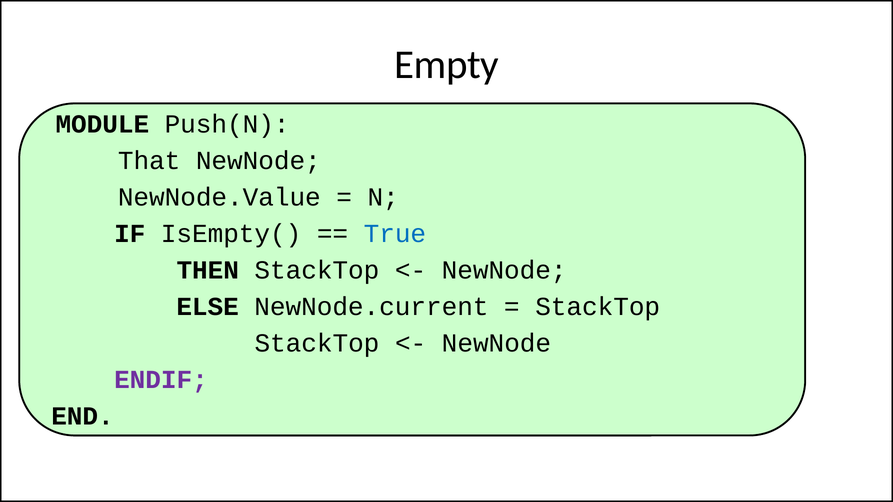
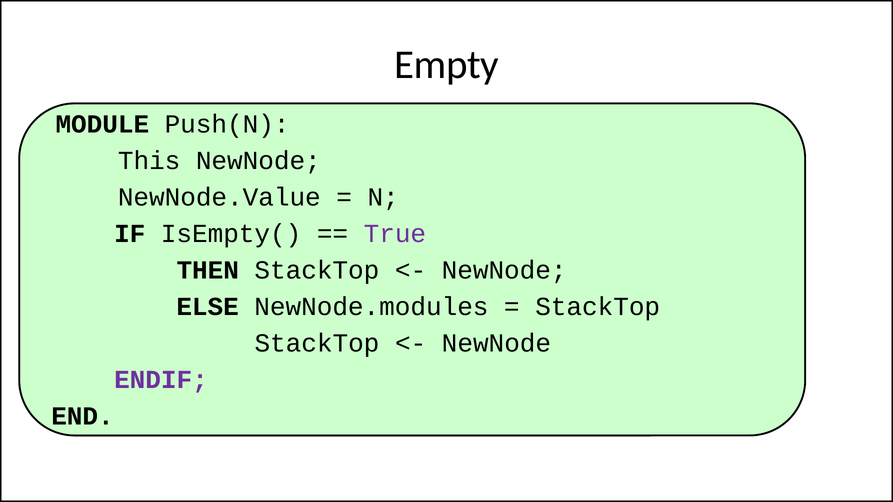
That: That -> This
True colour: blue -> purple
NewNode.current: NewNode.current -> NewNode.modules
